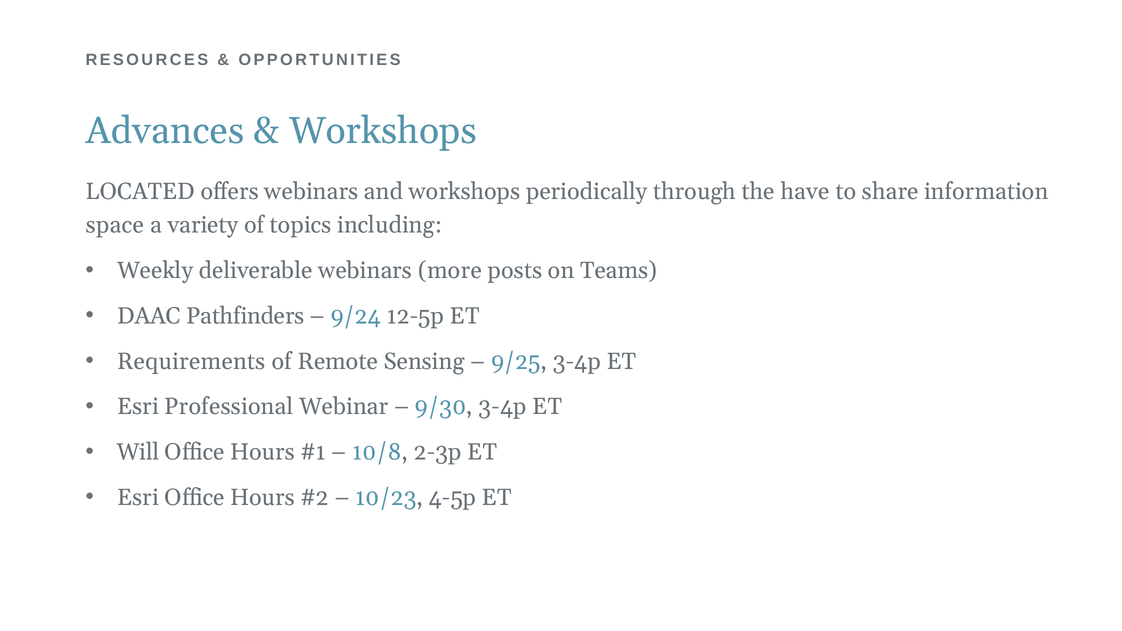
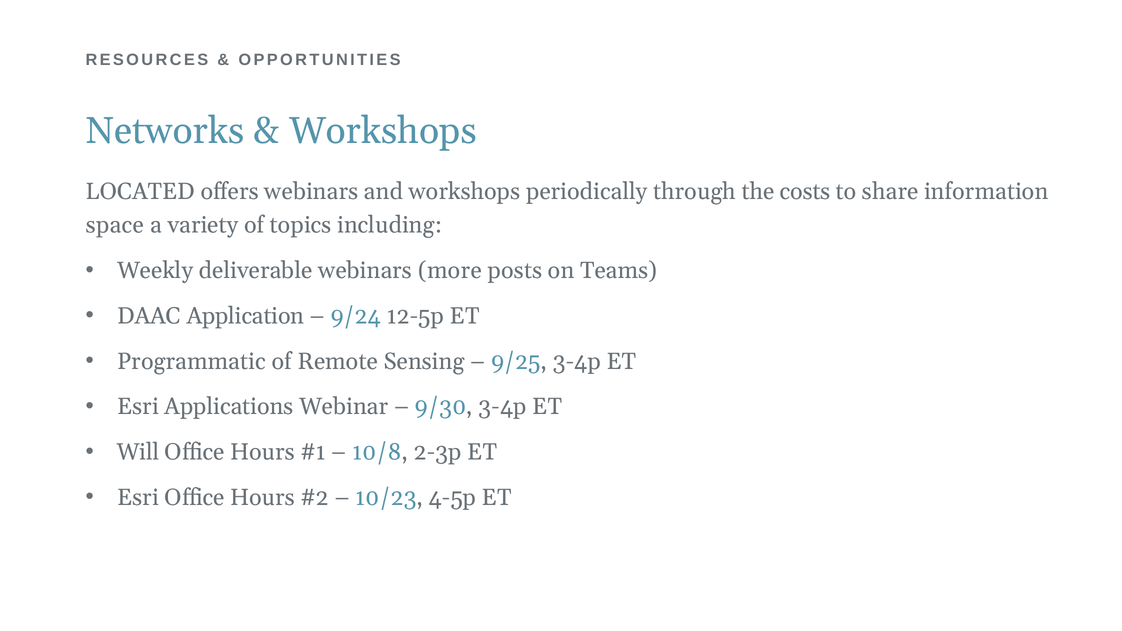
Advances: Advances -> Networks
have: have -> costs
Pathfinders: Pathfinders -> Application
Requirements: Requirements -> Programmatic
Professional: Professional -> Applications
